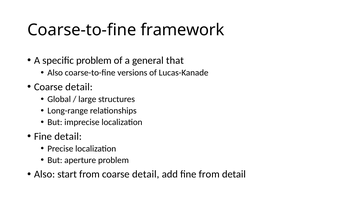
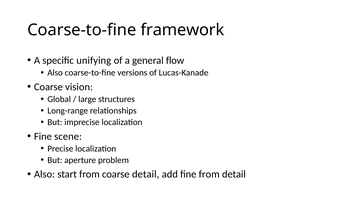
specific problem: problem -> unifying
that: that -> flow
detail at (79, 87): detail -> vision
Fine detail: detail -> scene
